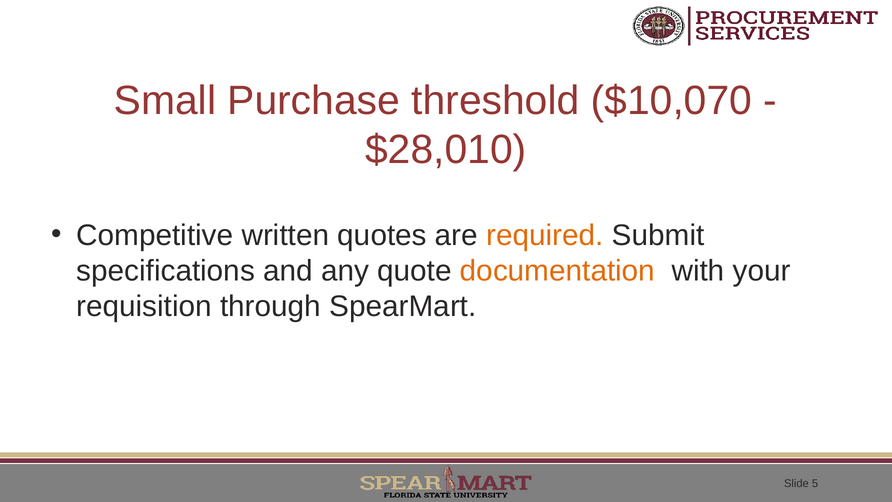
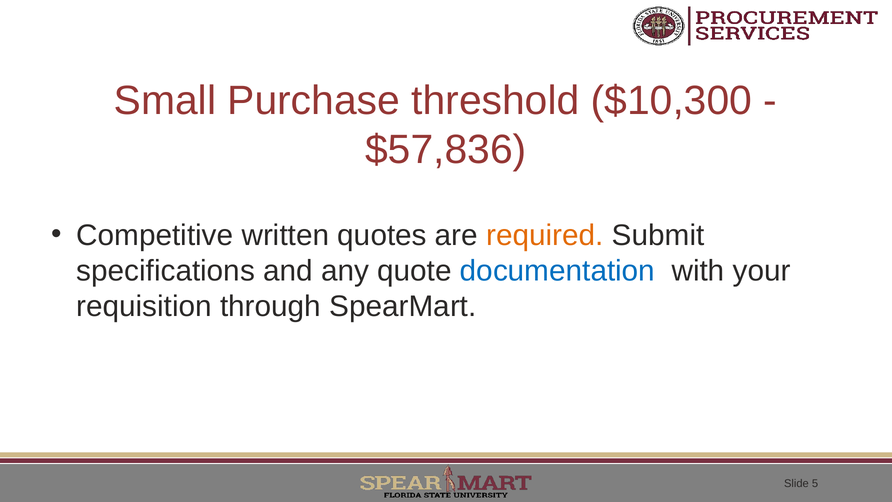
$10,070: $10,070 -> $10,300
$28,010: $28,010 -> $57,836
documentation colour: orange -> blue
